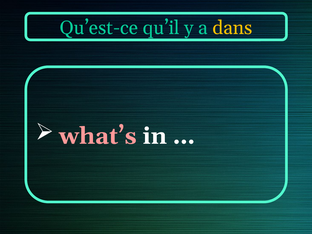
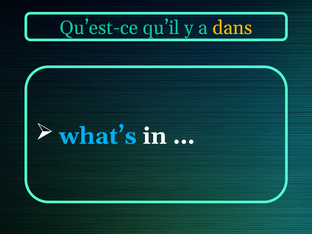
what’s colour: pink -> light blue
